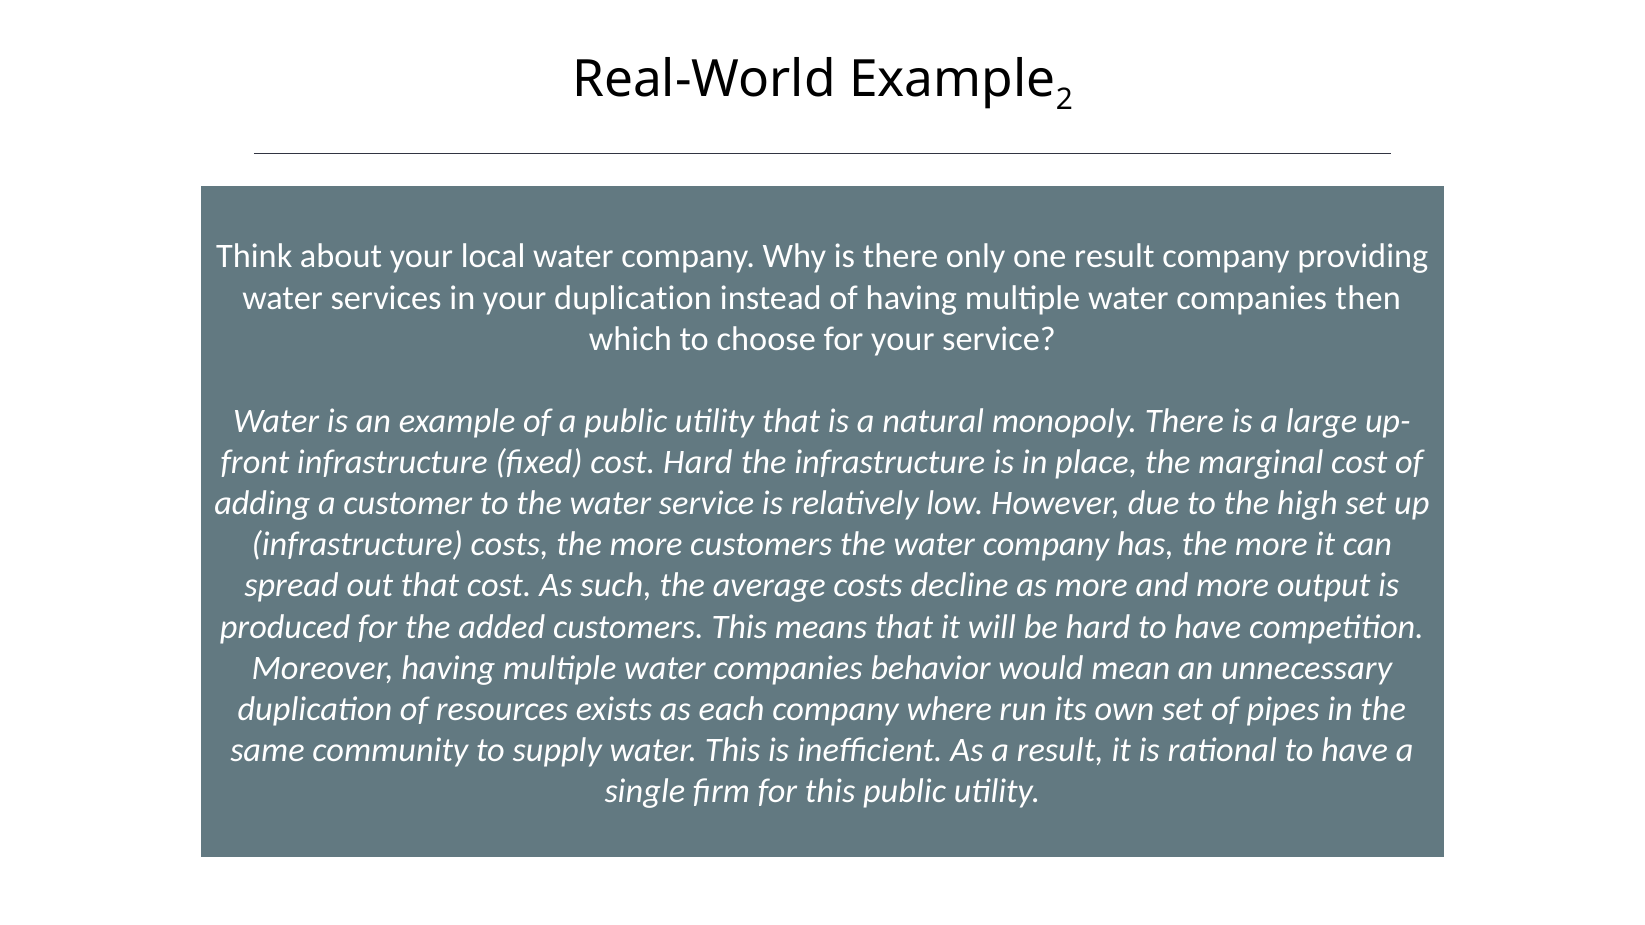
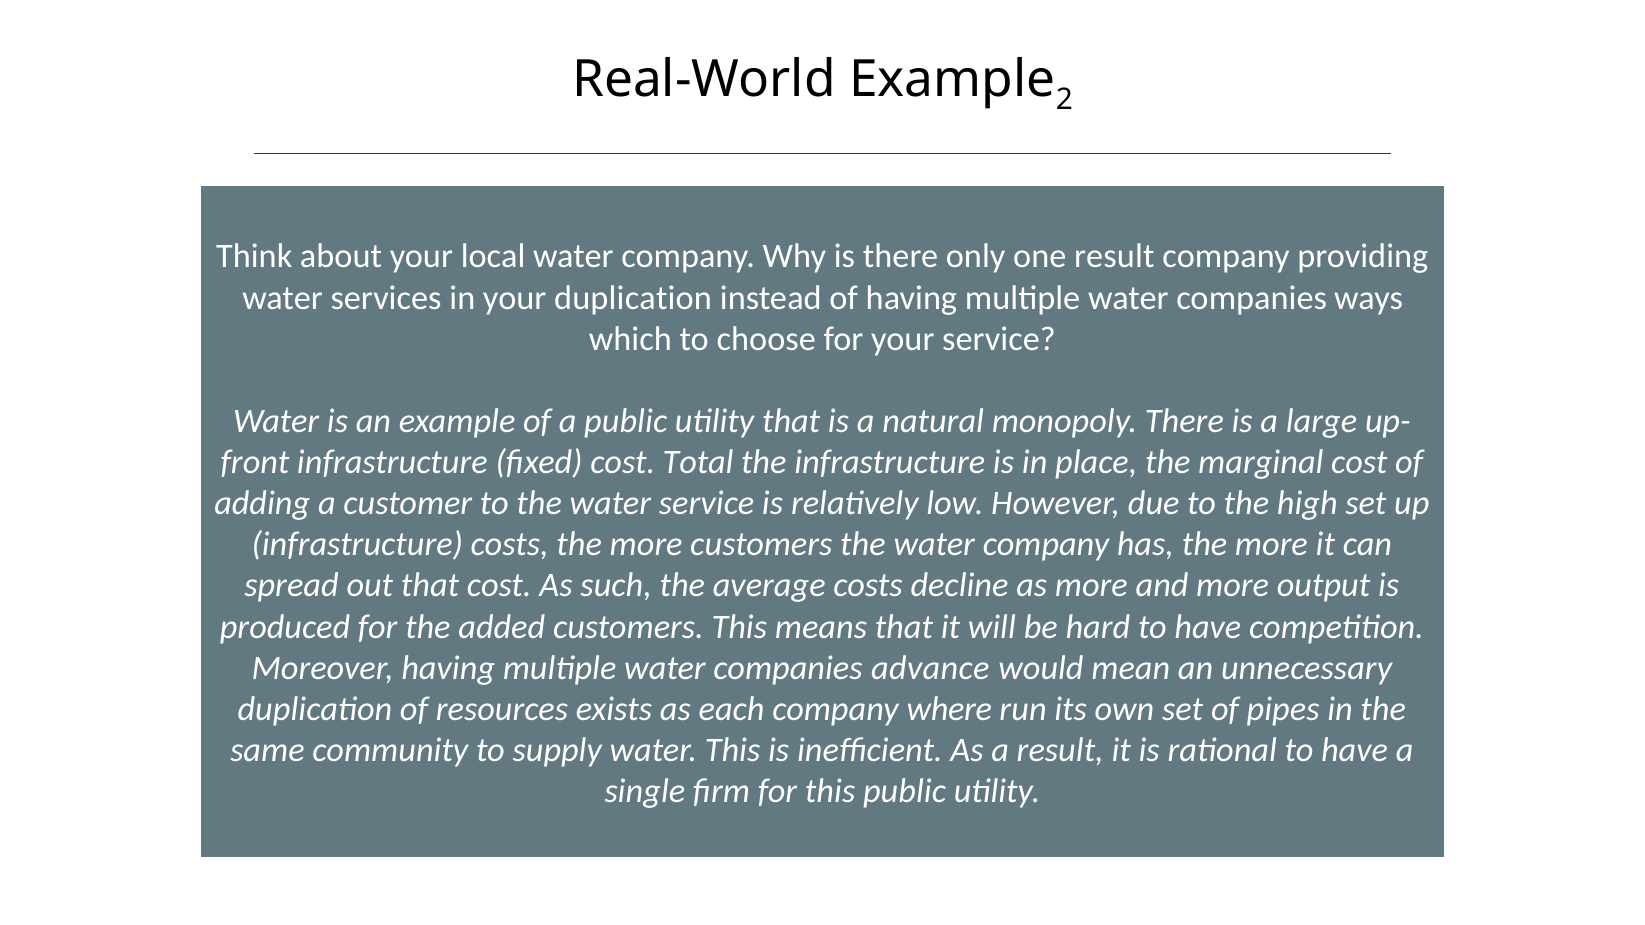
then: then -> ways
cost Hard: Hard -> Total
behavior: behavior -> advance
